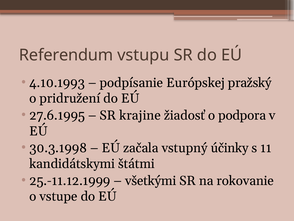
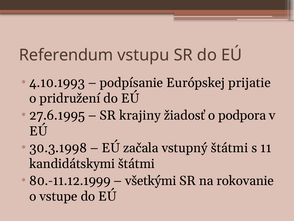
pražský: pražský -> prijatie
krajine: krajine -> krajiny
vstupný účinky: účinky -> štátmi
25.-11.12.1999: 25.-11.12.1999 -> 80.-11.12.1999
